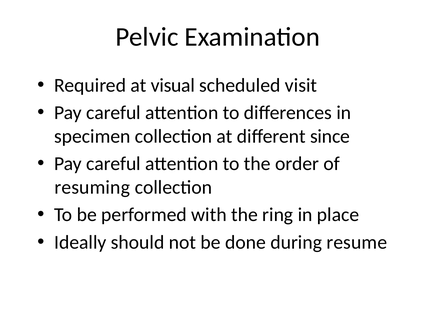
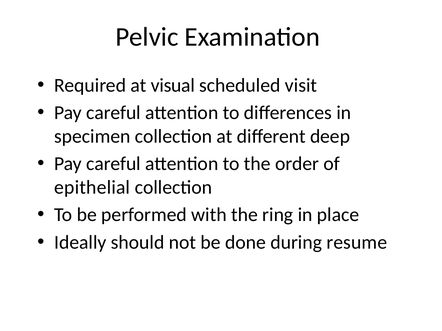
since: since -> deep
resuming: resuming -> epithelial
